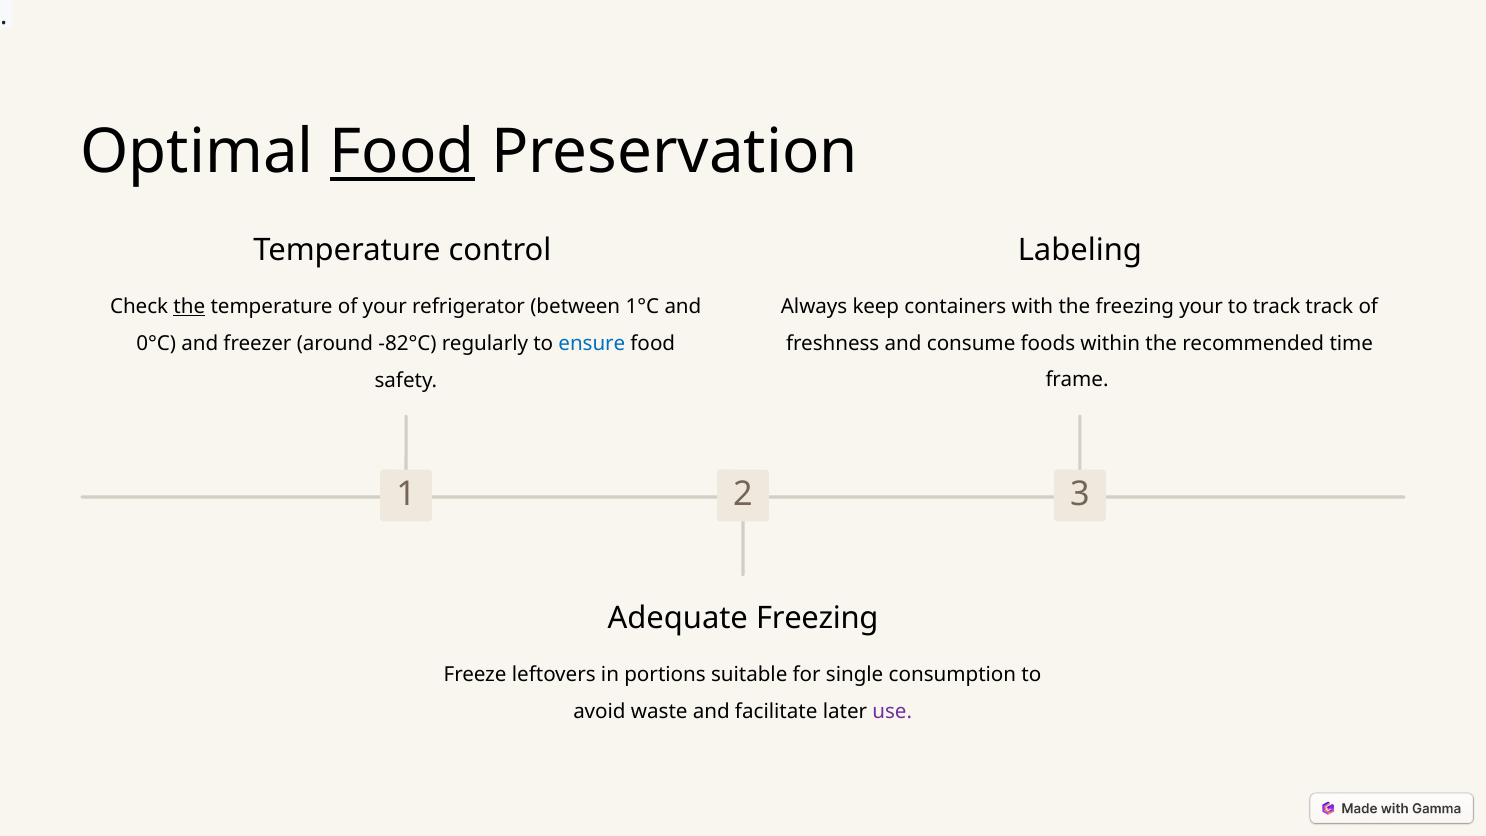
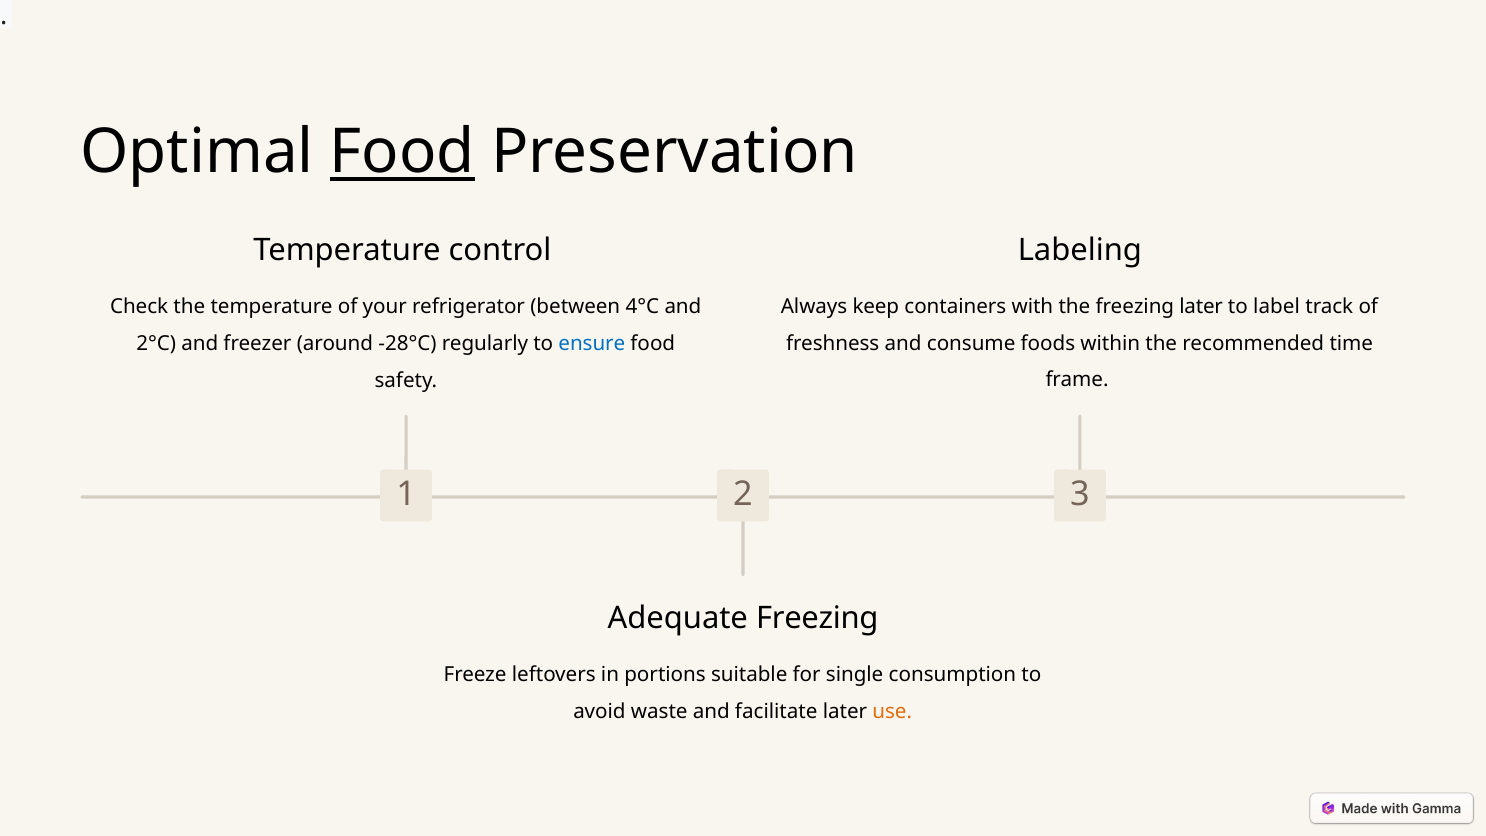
the at (189, 307) underline: present -> none
1°C: 1°C -> 4°C
freezing your: your -> later
to track: track -> label
0°C: 0°C -> 2°C
-82°C: -82°C -> -28°C
use colour: purple -> orange
